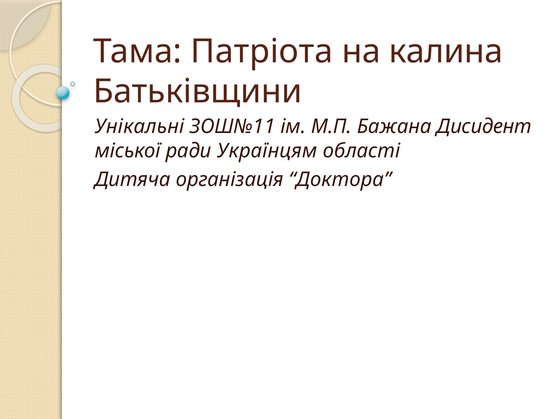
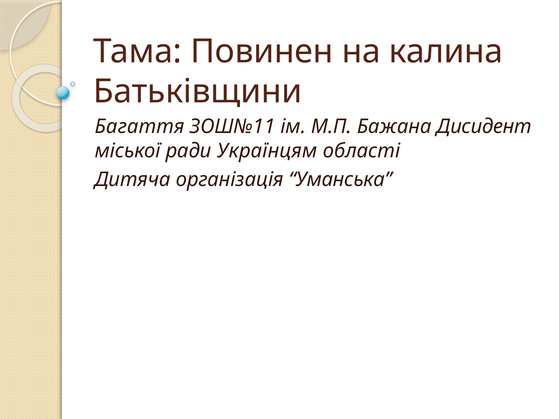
Патріота: Патріота -> Повинен
Унікальні: Унікальні -> Багаття
Доктора: Доктора -> Уманська
